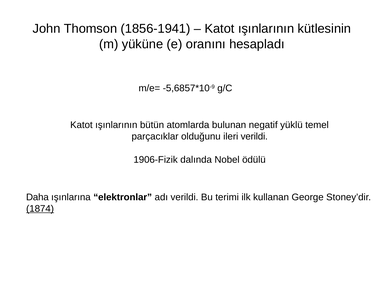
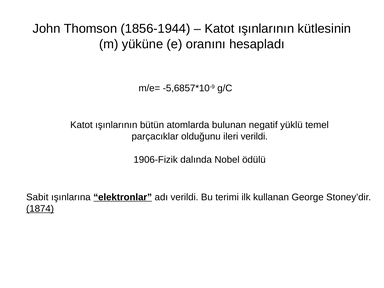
1856-1941: 1856-1941 -> 1856-1944
Daha: Daha -> Sabit
elektronlar underline: none -> present
